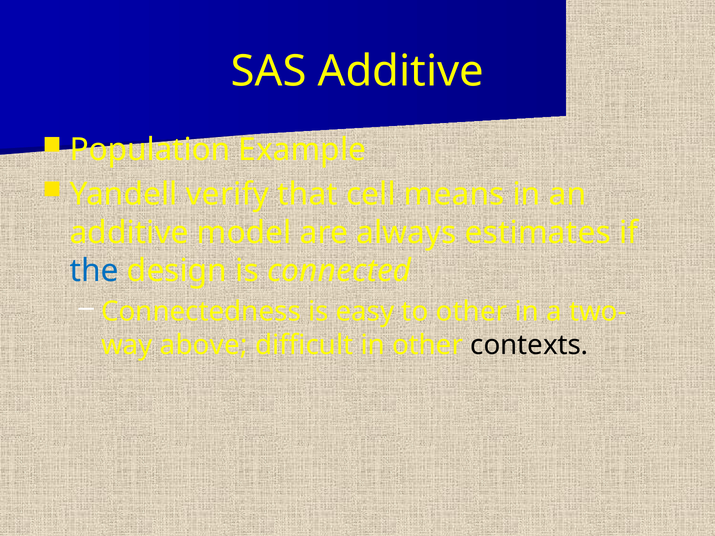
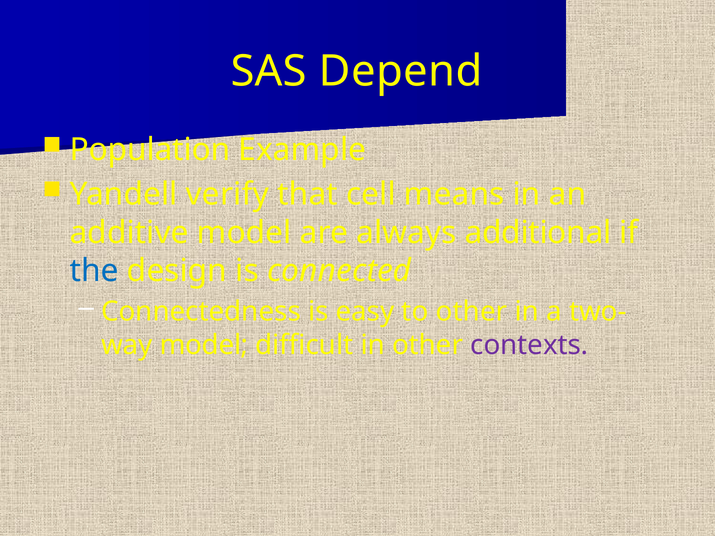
SAS Additive: Additive -> Depend
estimates: estimates -> additional
above at (204, 345): above -> model
contexts colour: black -> purple
